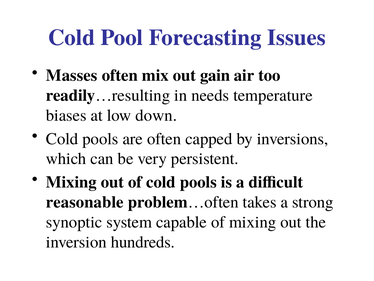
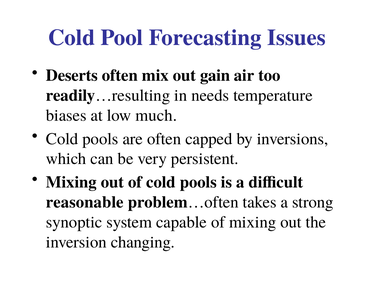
Masses: Masses -> Deserts
down: down -> much
hundreds: hundreds -> changing
